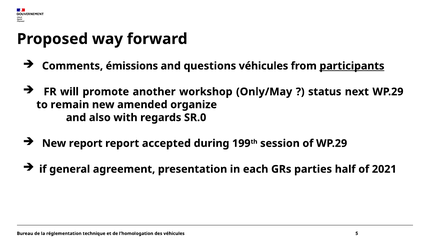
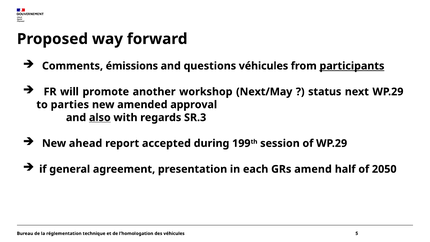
Only/May: Only/May -> Next/May
remain: remain -> parties
organize: organize -> approval
also underline: none -> present
SR.0: SR.0 -> SR.3
New report: report -> ahead
parties: parties -> amend
2021: 2021 -> 2050
